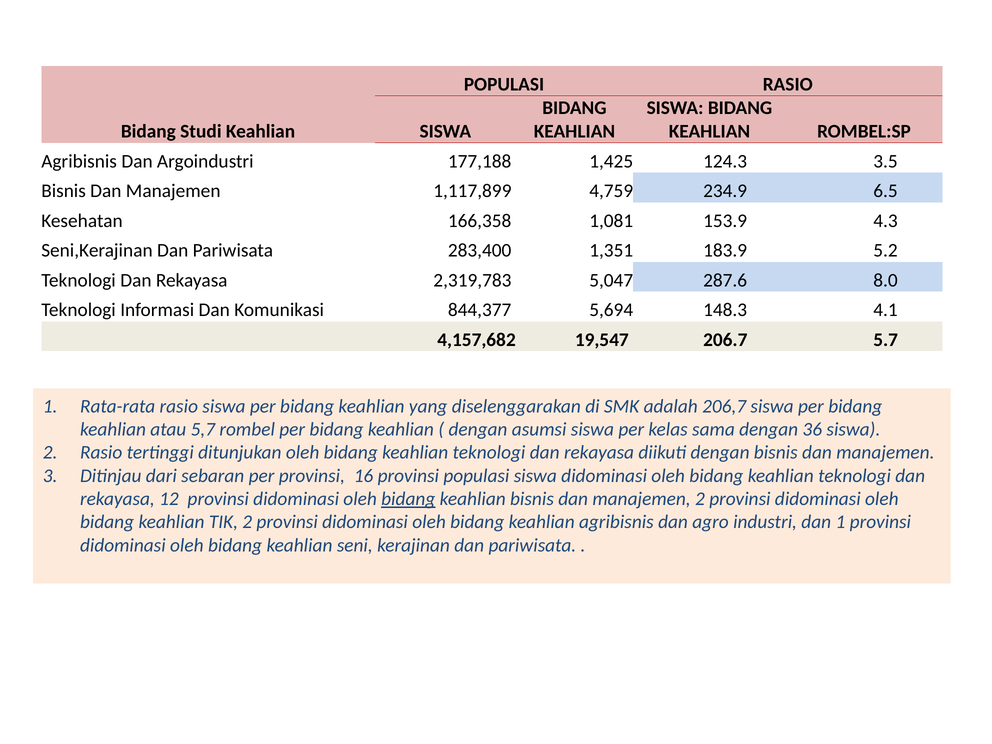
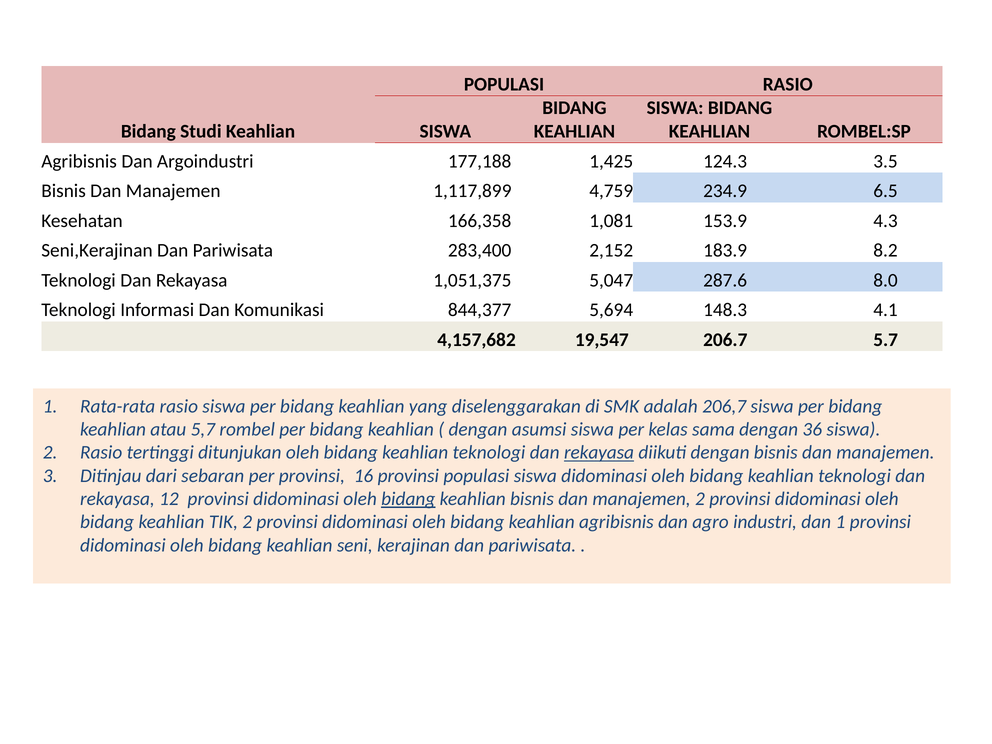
1,351: 1,351 -> 2,152
5.2: 5.2 -> 8.2
2,319,783: 2,319,783 -> 1,051,375
rekayasa at (599, 453) underline: none -> present
